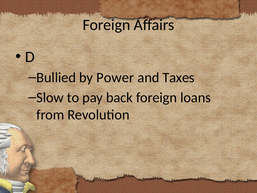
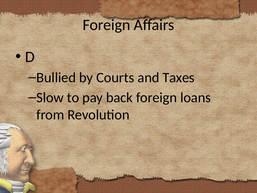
Power: Power -> Courts
